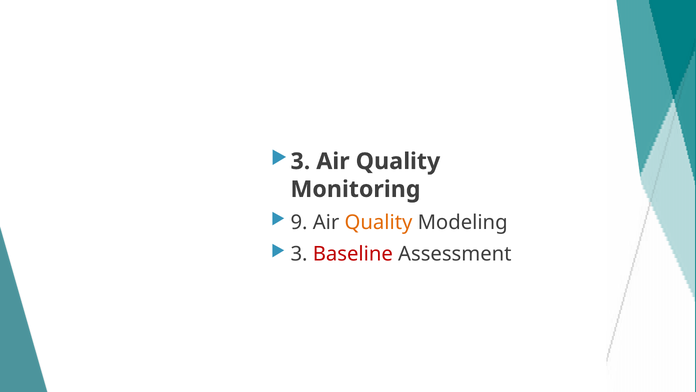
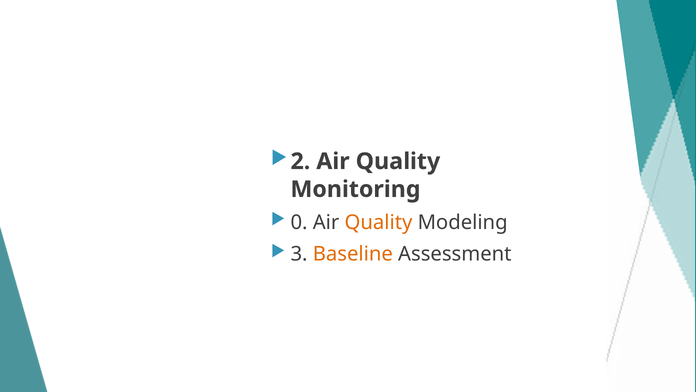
3 at (300, 161): 3 -> 2
9: 9 -> 0
Baseline colour: red -> orange
